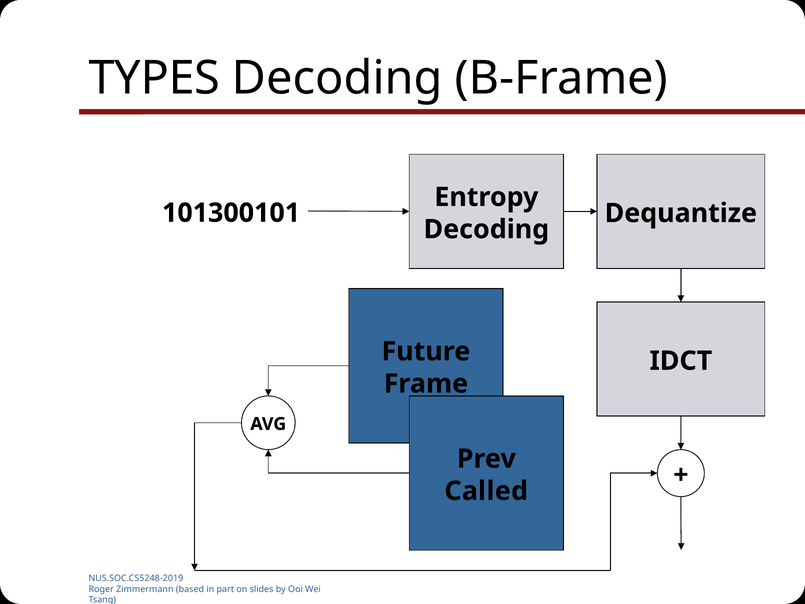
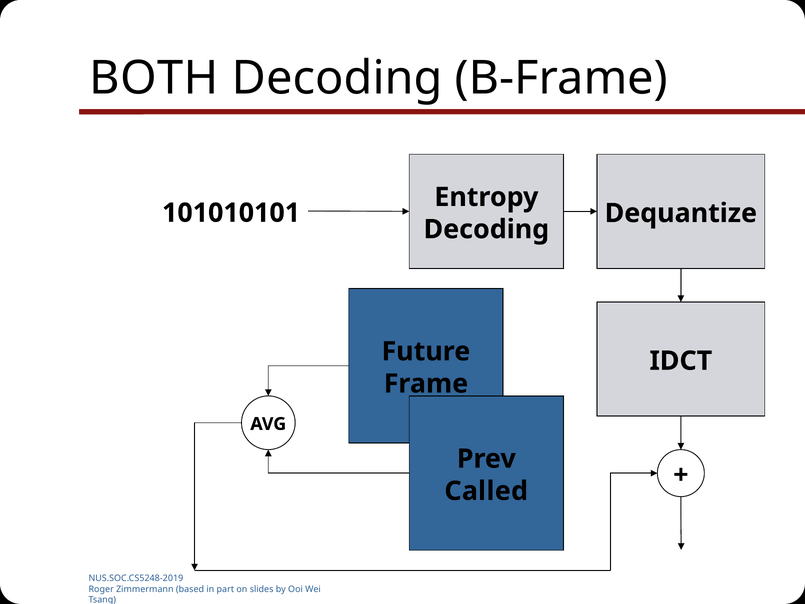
TYPES: TYPES -> BOTH
101300101: 101300101 -> 101010101
